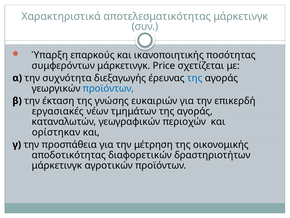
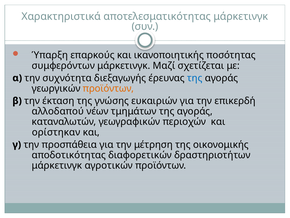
Price: Price -> Μαζί
προϊόντων at (108, 88) colour: blue -> orange
εργασιακές: εργασιακές -> αλλοδαπού
